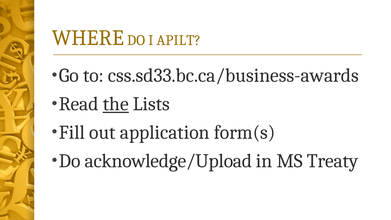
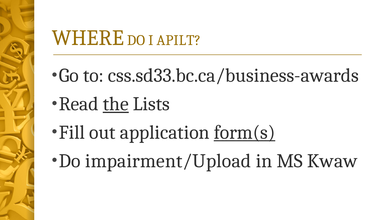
form(s underline: none -> present
acknowledge/Upload: acknowledge/Upload -> impairment/Upload
Treaty: Treaty -> Kwaw
